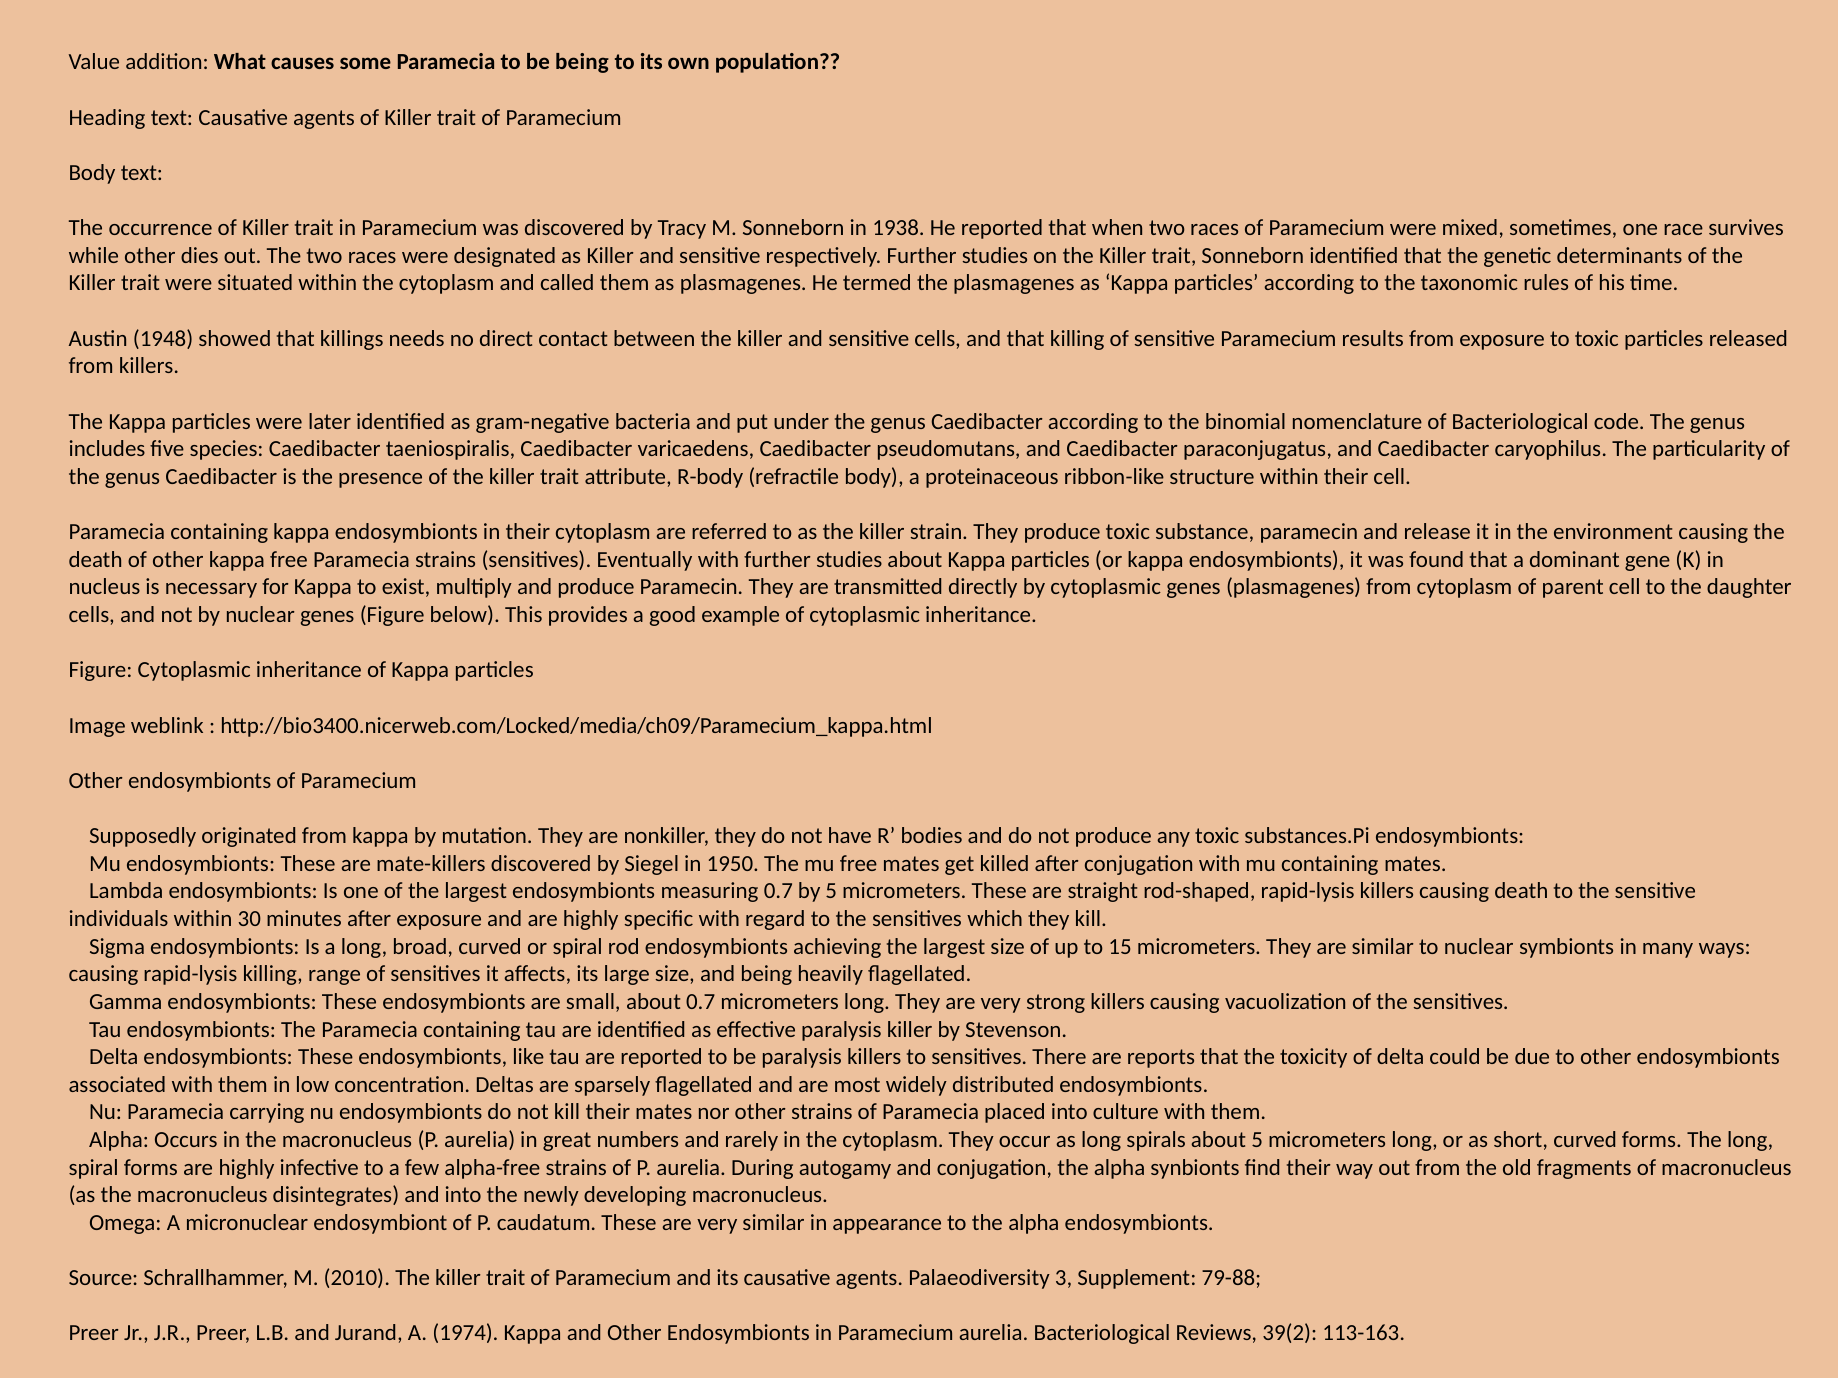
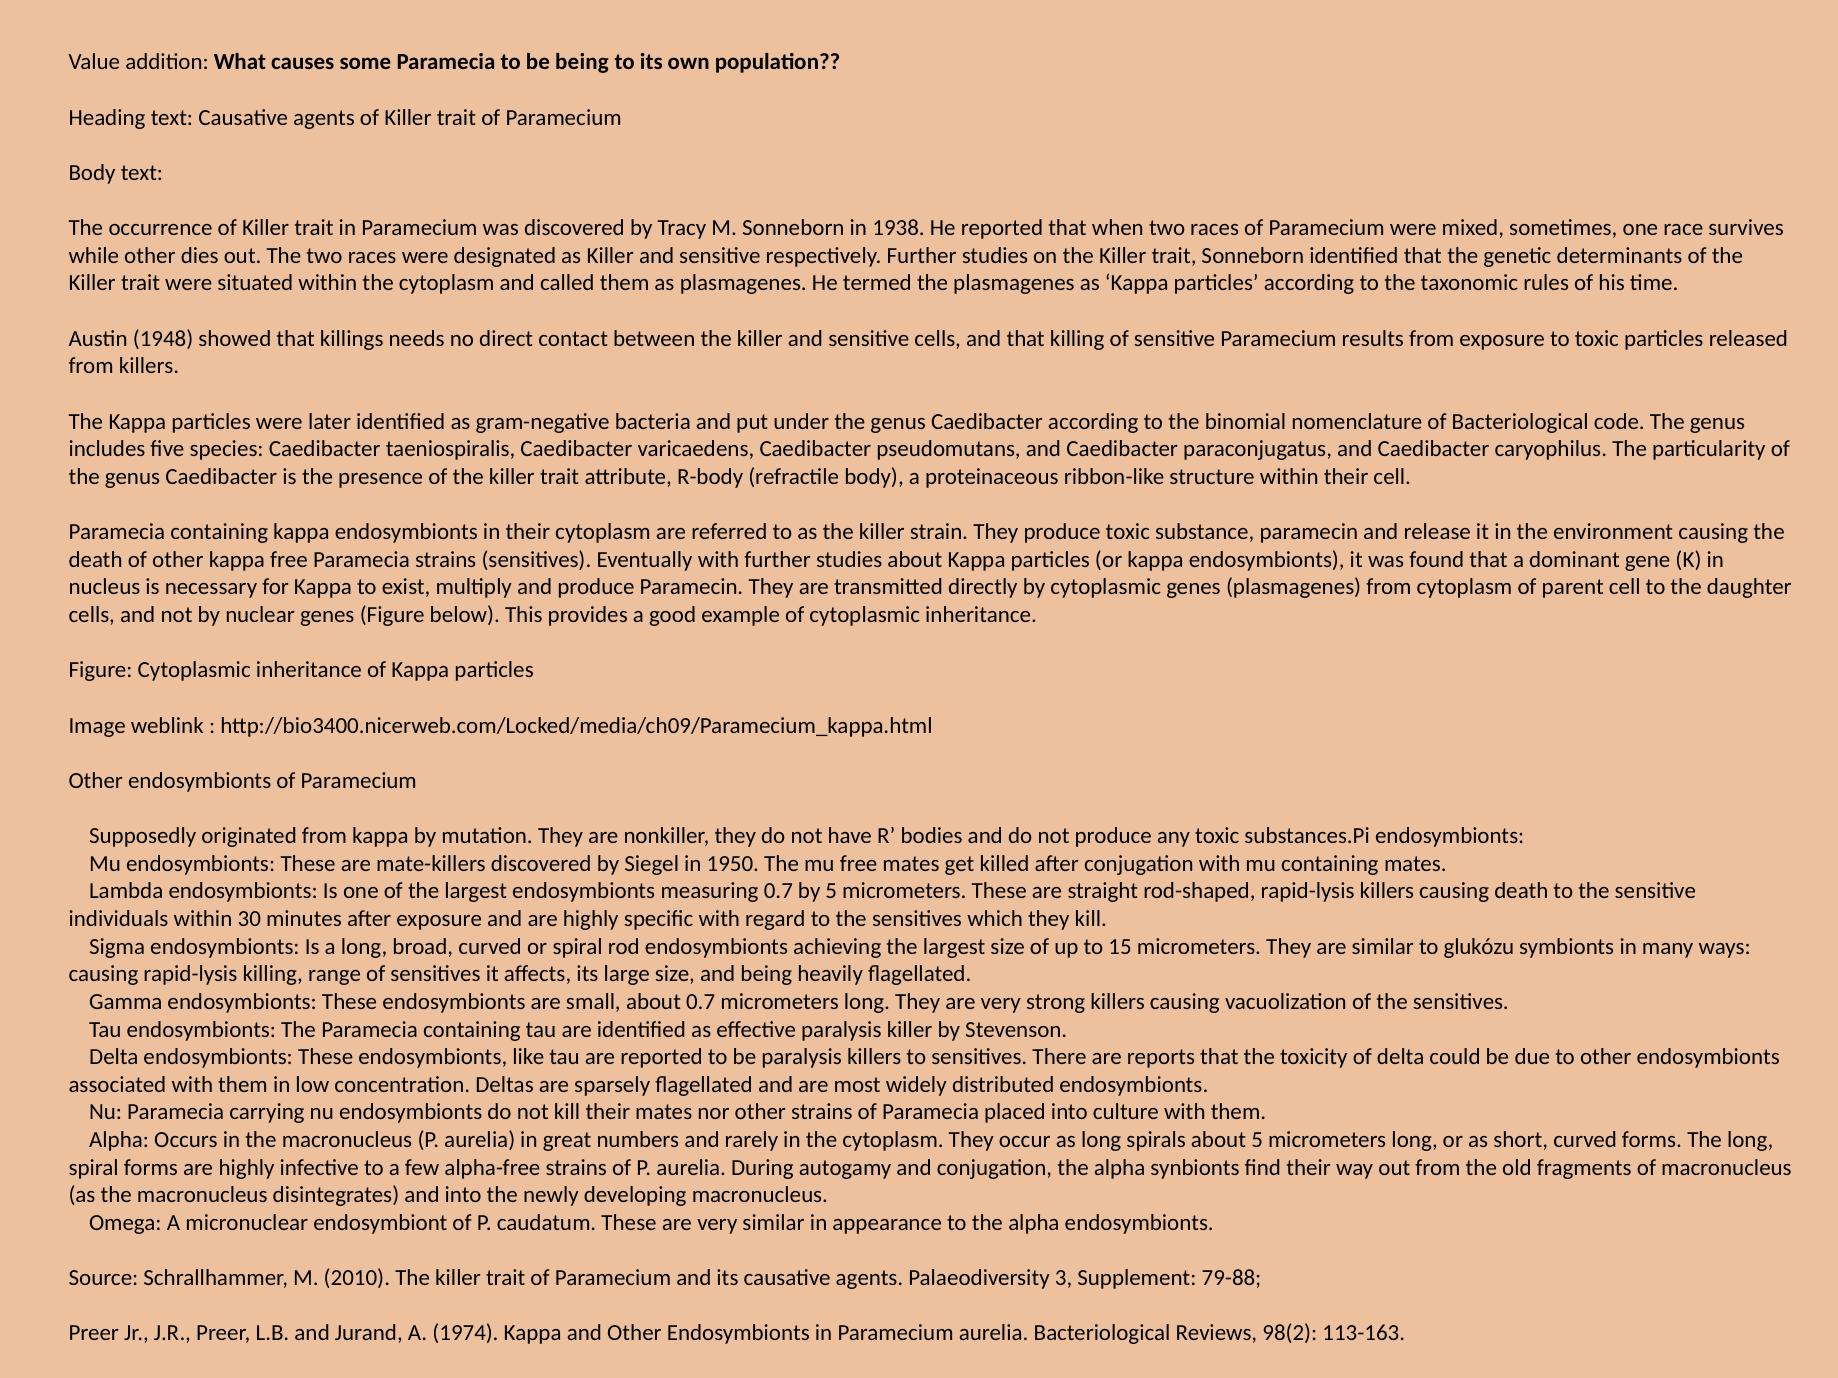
to nuclear: nuclear -> glukózu
39(2: 39(2 -> 98(2
